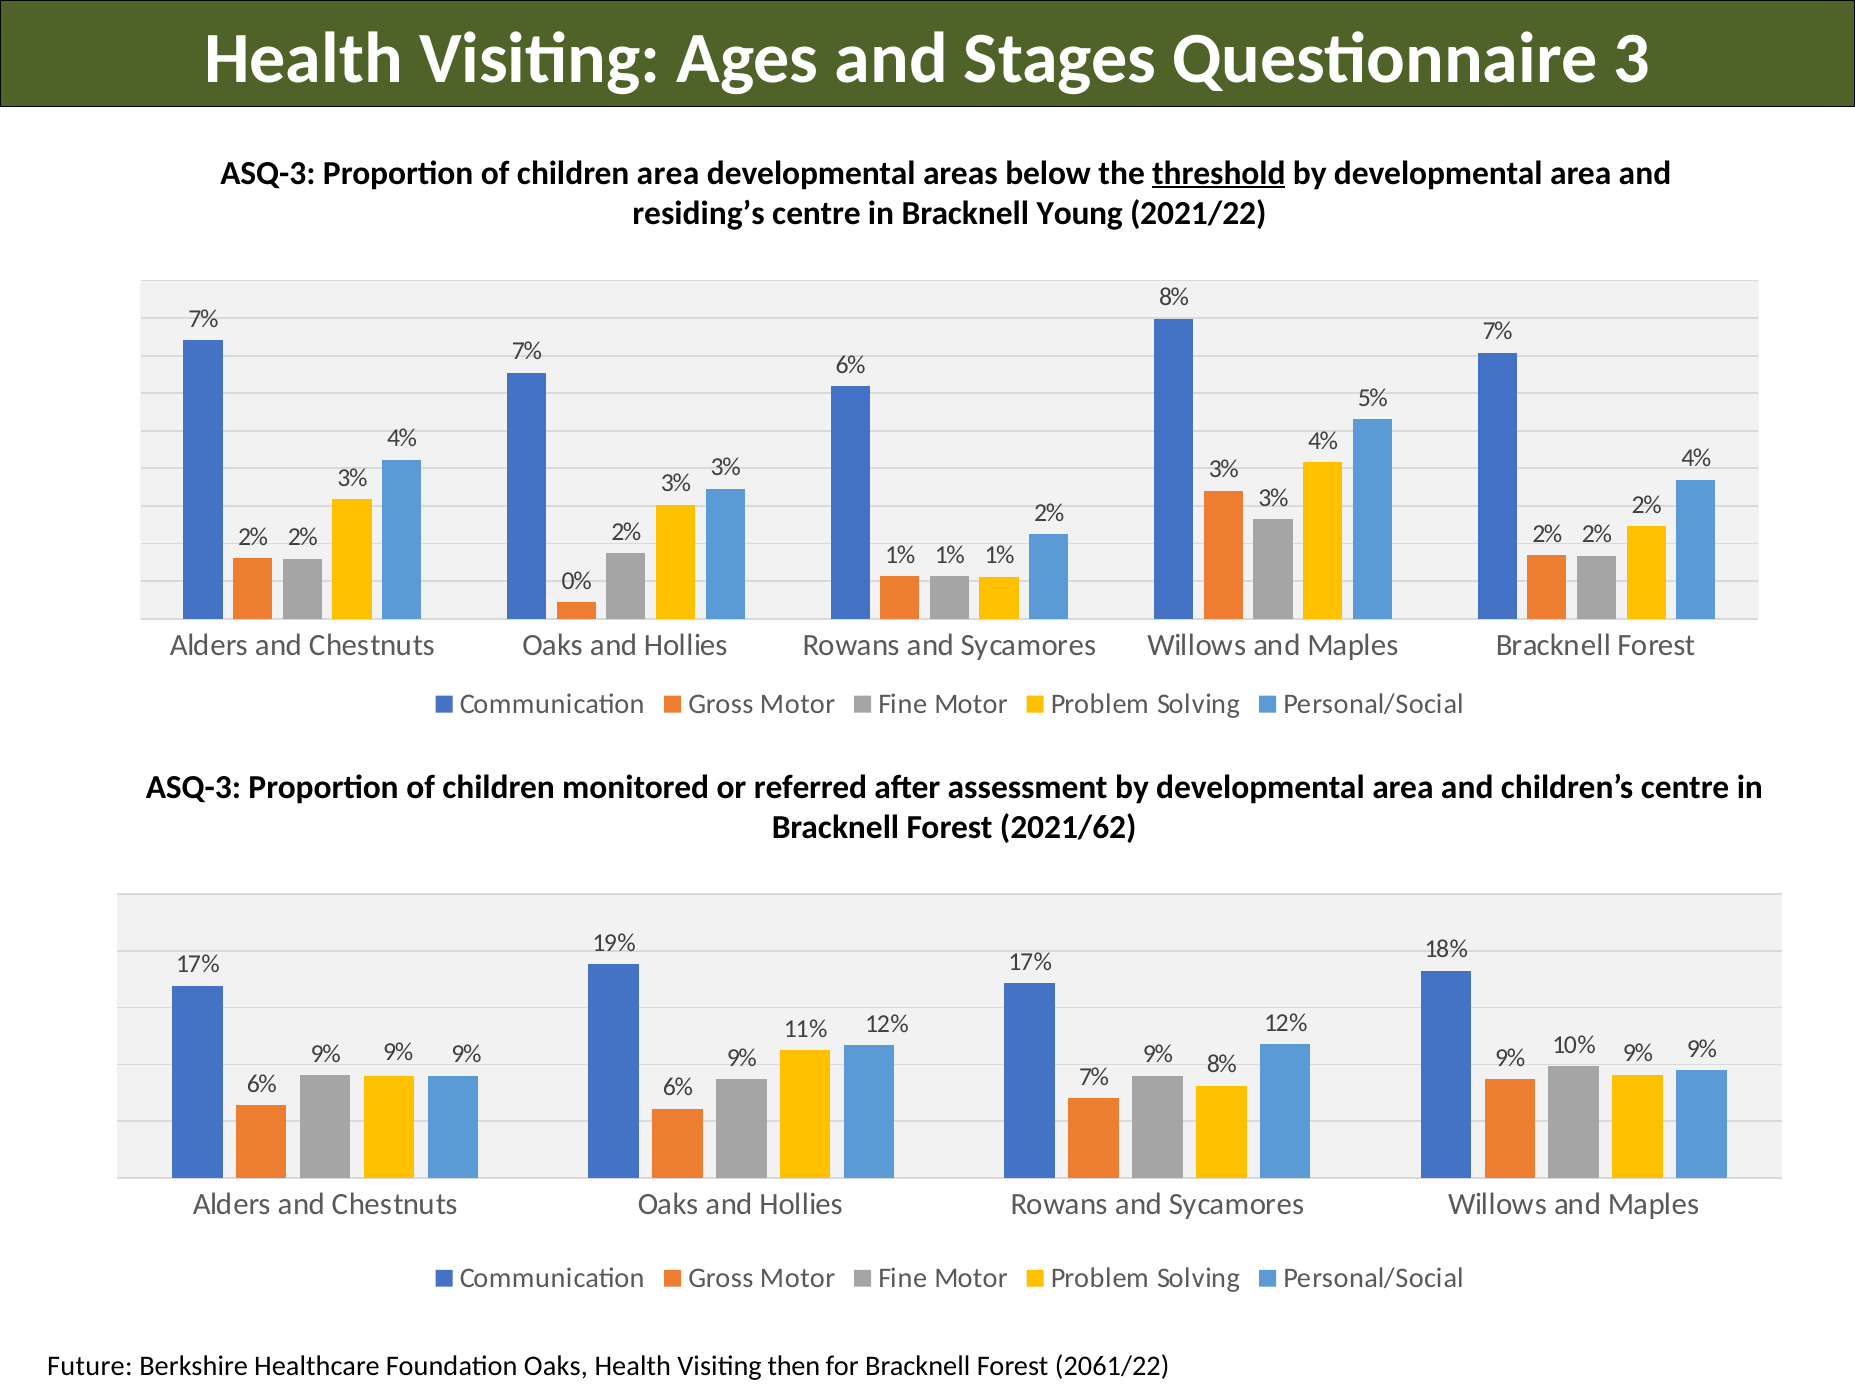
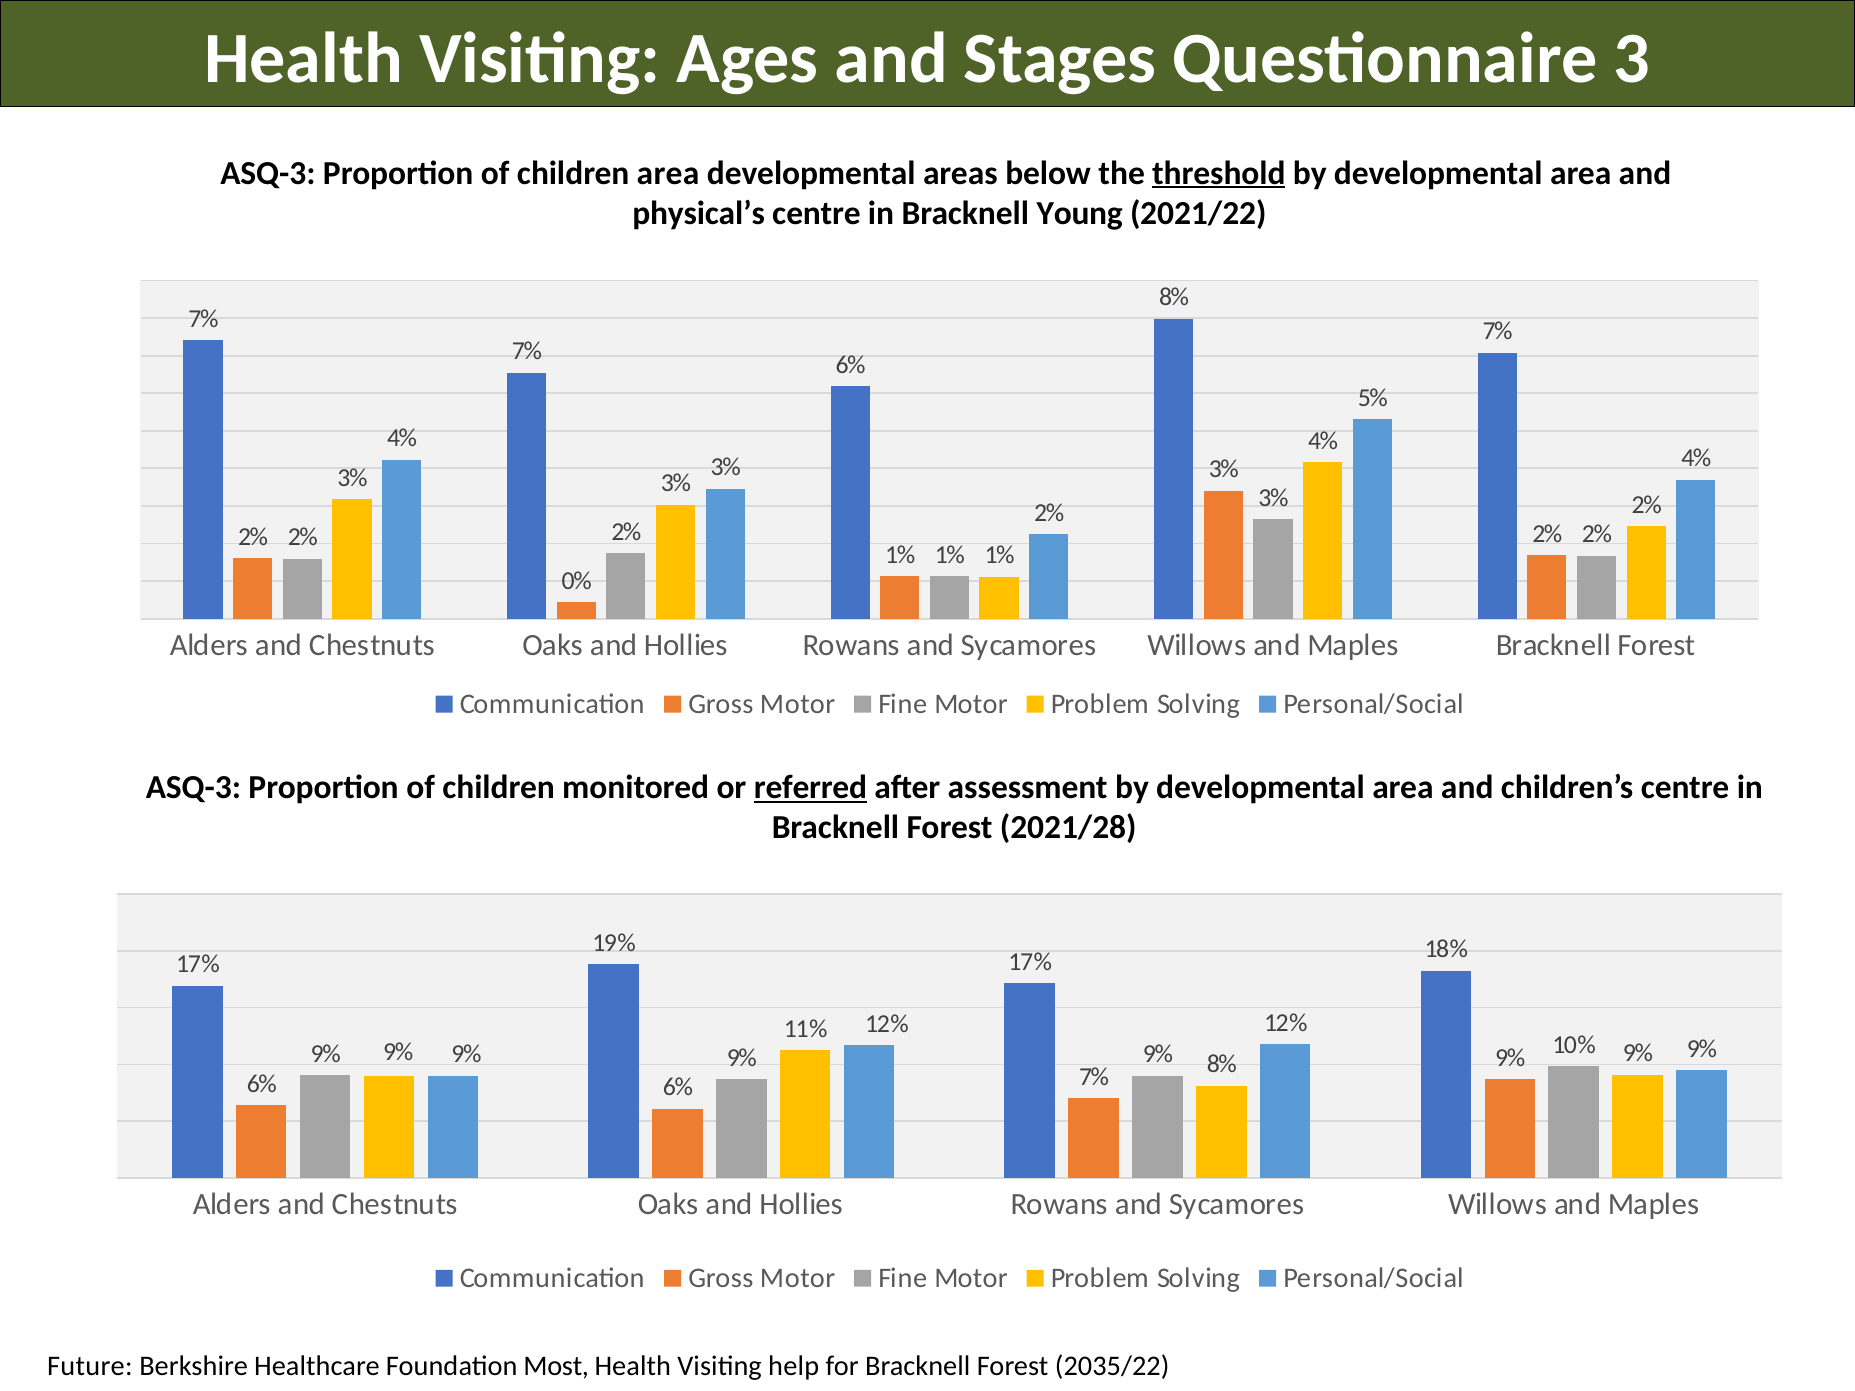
residing’s: residing’s -> physical’s
referred underline: none -> present
2021/62: 2021/62 -> 2021/28
Foundation Oaks: Oaks -> Most
then: then -> help
2061/22: 2061/22 -> 2035/22
